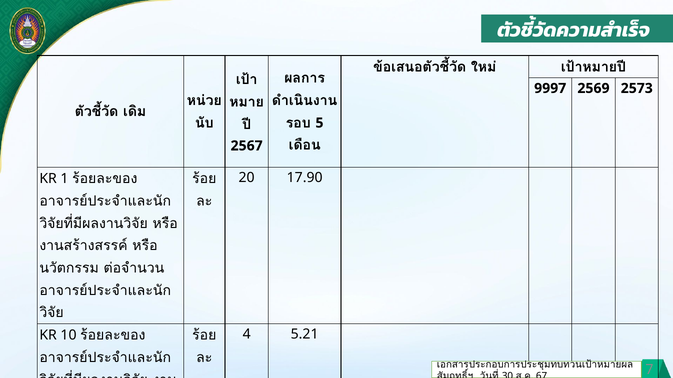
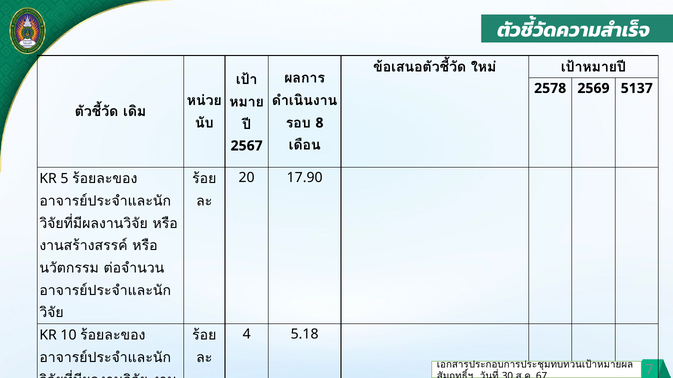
9997: 9997 -> 2578
2573: 2573 -> 5137
5: 5 -> 8
1: 1 -> 5
5.21: 5.21 -> 5.18
